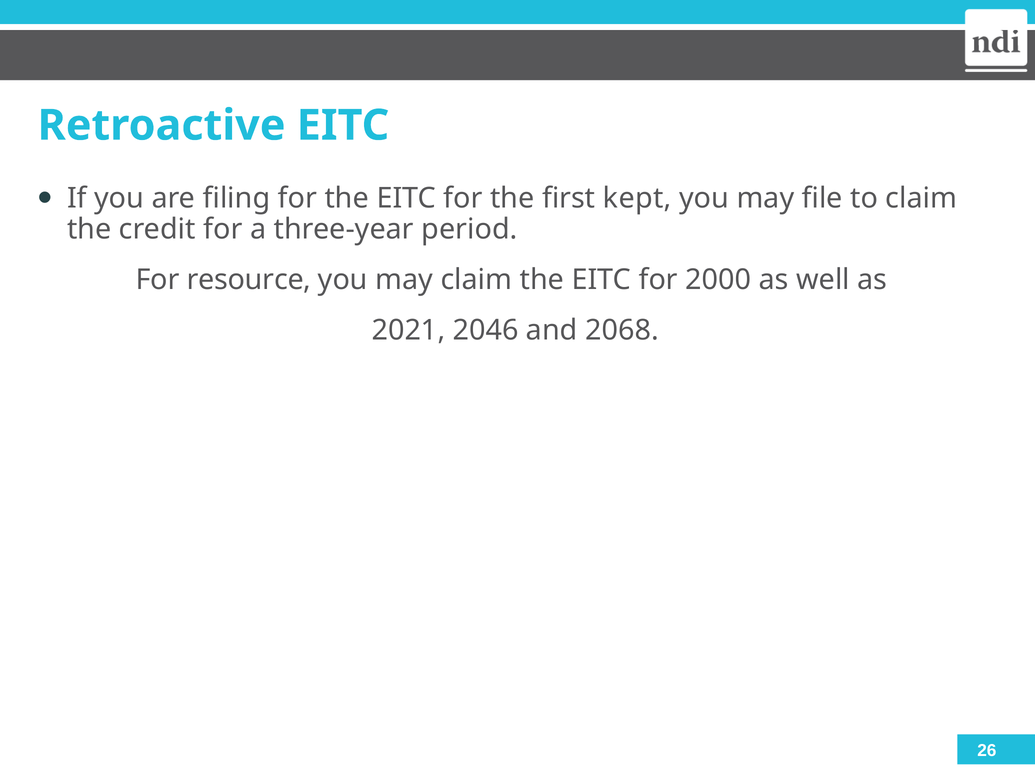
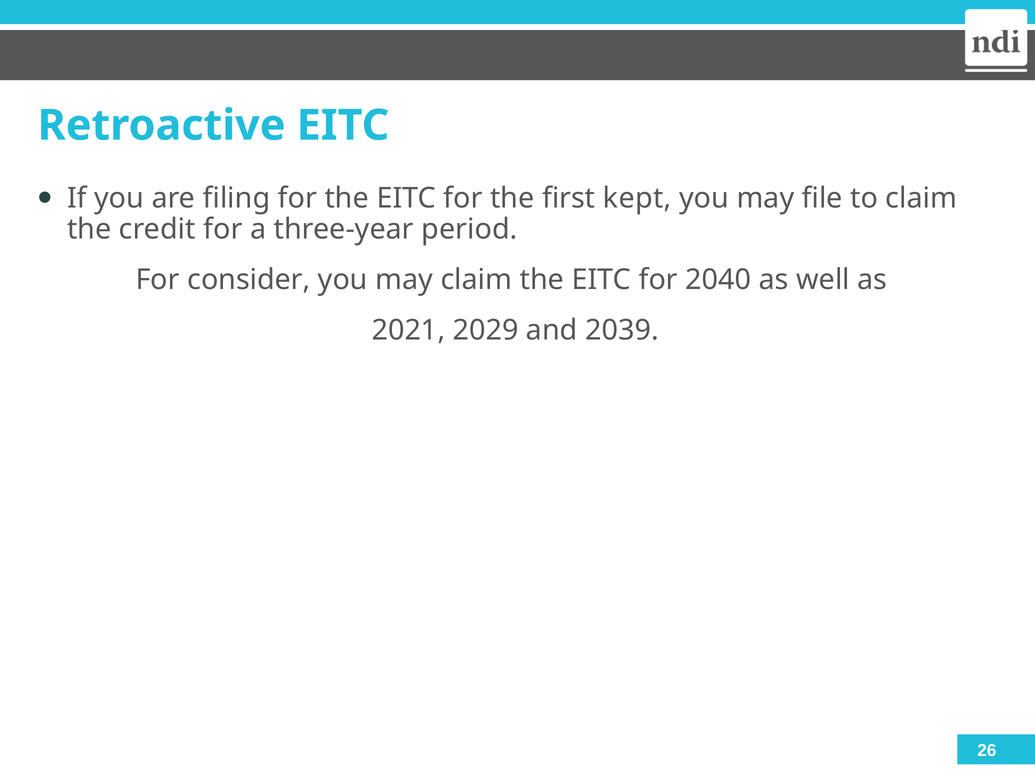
resource: resource -> consider
2000: 2000 -> 2040
2046: 2046 -> 2029
2068: 2068 -> 2039
